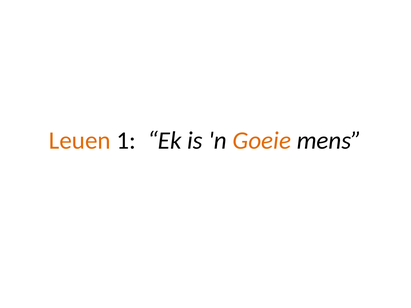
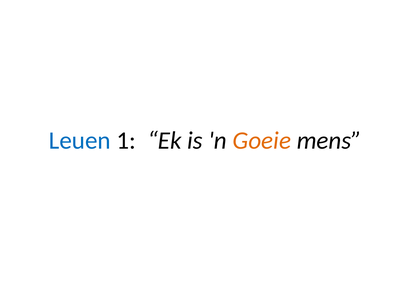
Leuen colour: orange -> blue
